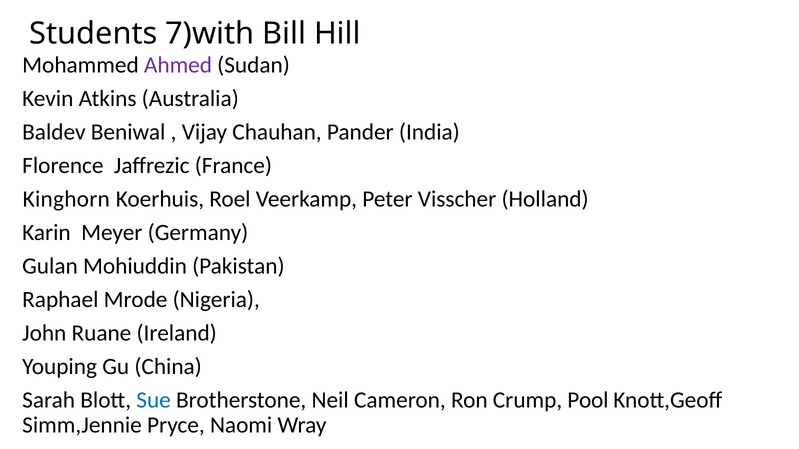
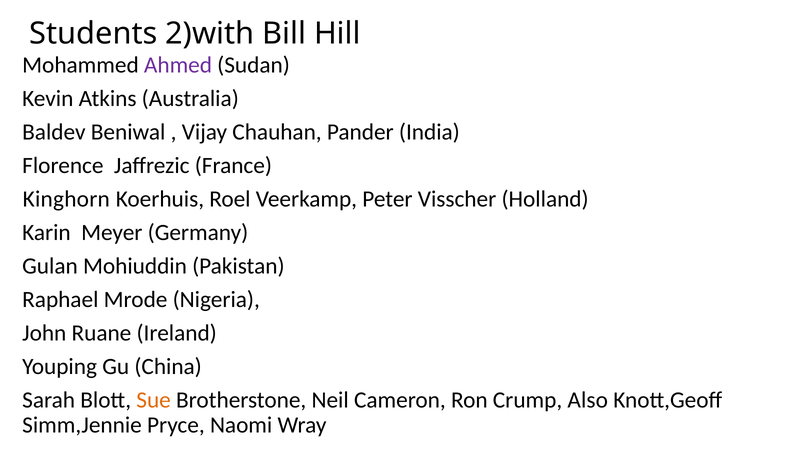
7)with: 7)with -> 2)with
Sue colour: blue -> orange
Pool: Pool -> Also
